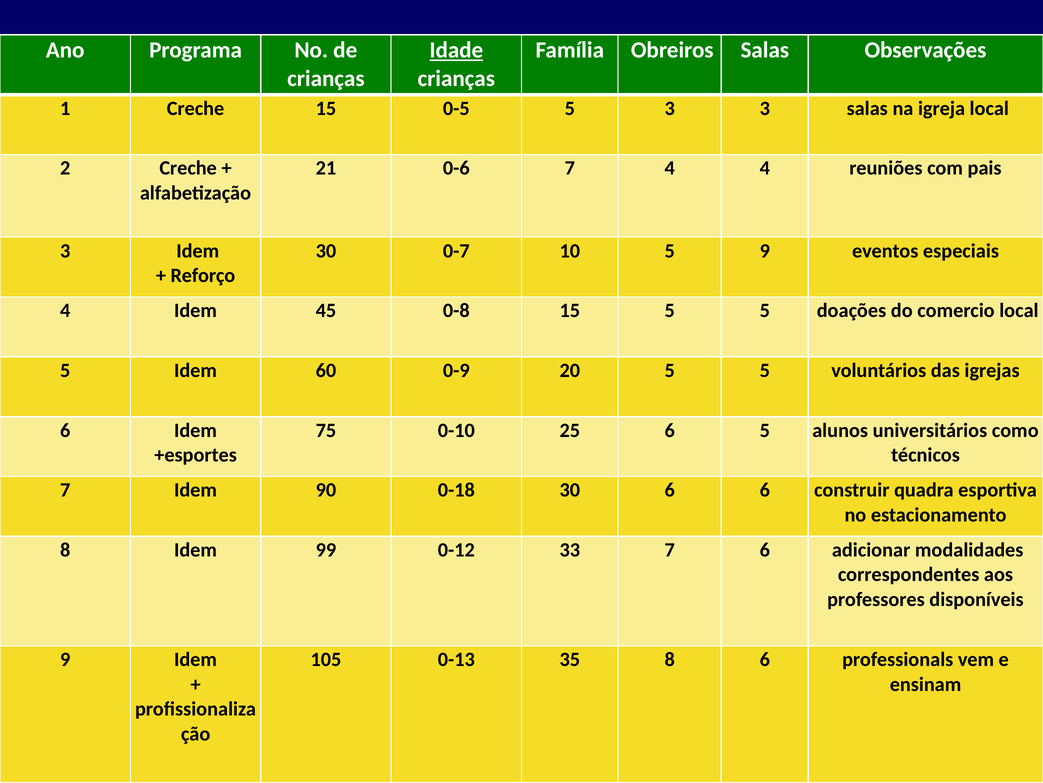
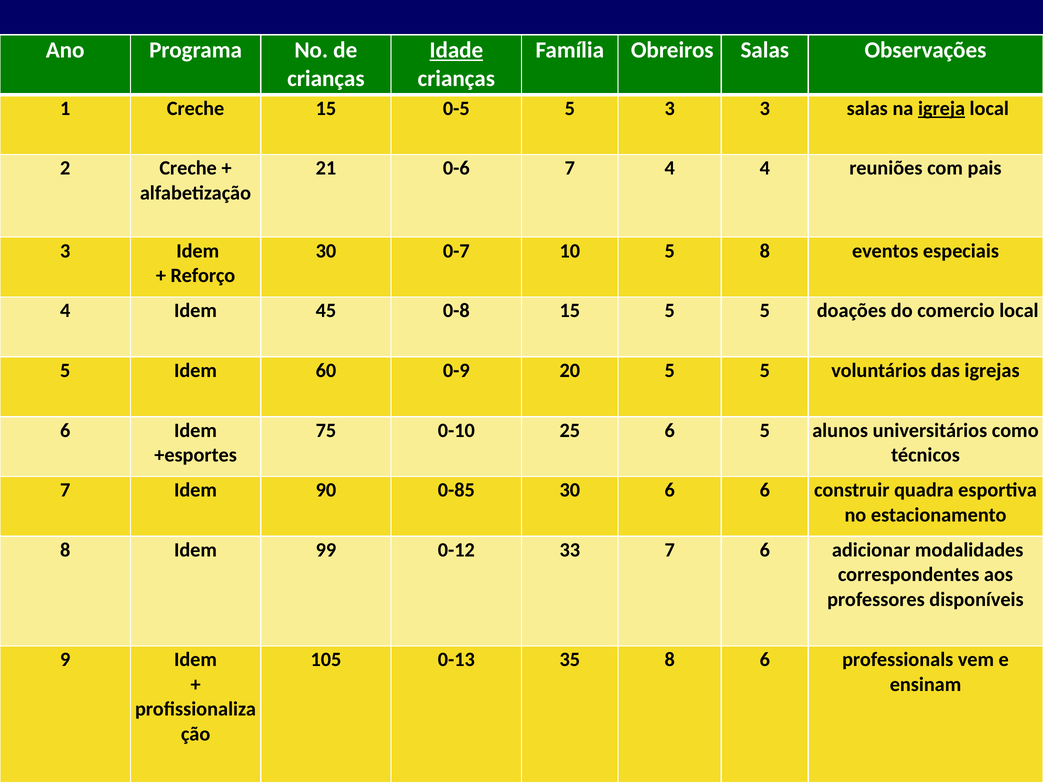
igreja underline: none -> present
5 9: 9 -> 8
0-18: 0-18 -> 0-85
